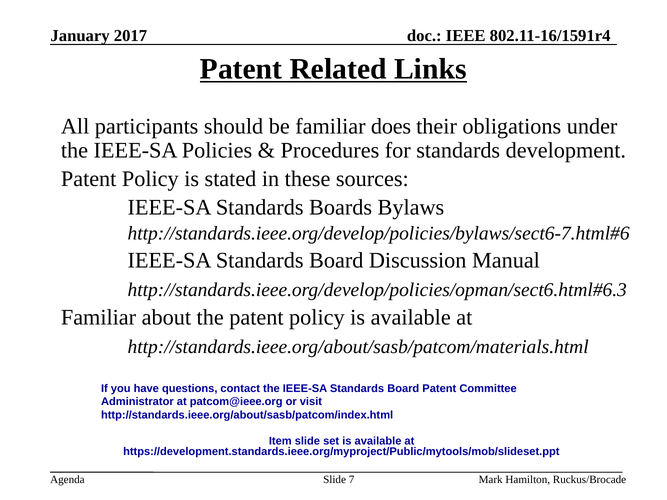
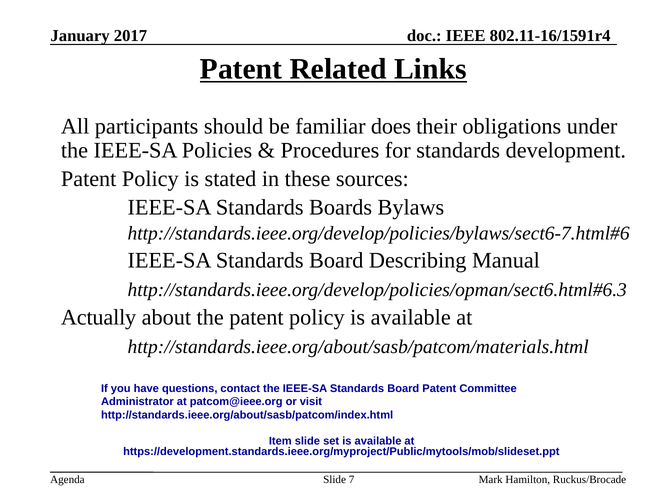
Discussion: Discussion -> Describing
Familiar at (99, 317): Familiar -> Actually
